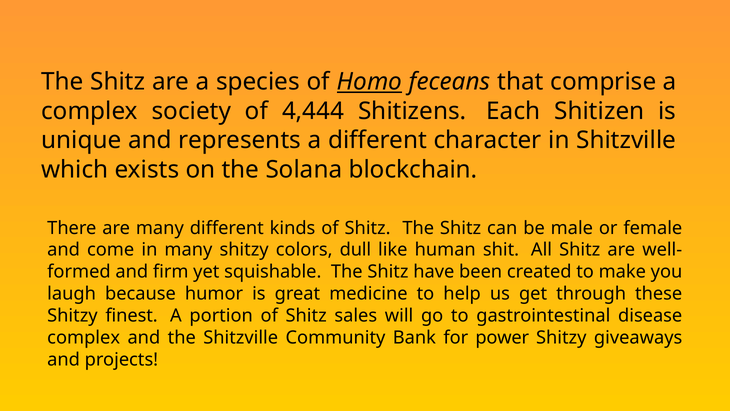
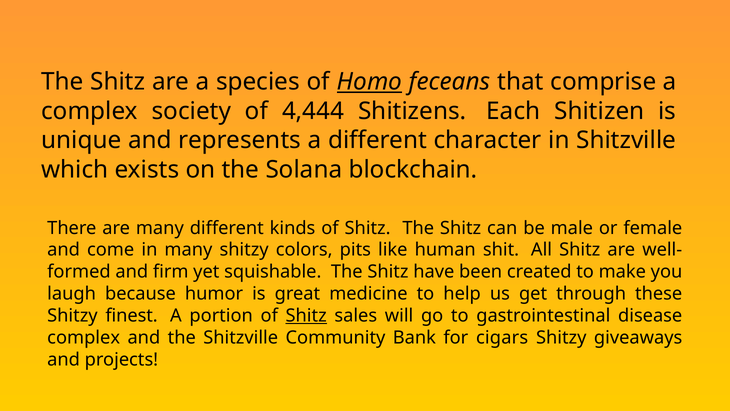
dull: dull -> pits
Shitz at (306, 315) underline: none -> present
power: power -> cigars
